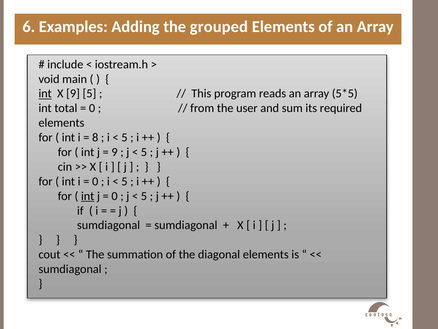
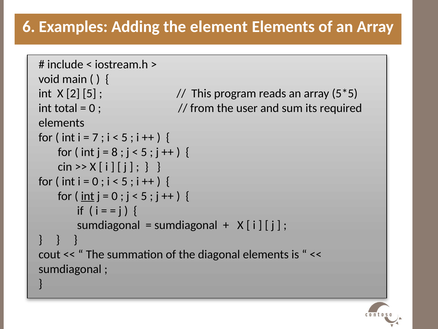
grouped: grouped -> element
int at (45, 93) underline: present -> none
X 9: 9 -> 2
8: 8 -> 7
9 at (115, 152): 9 -> 8
